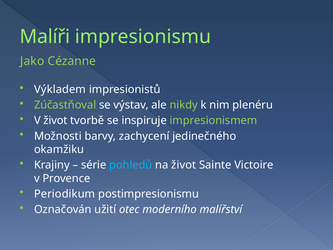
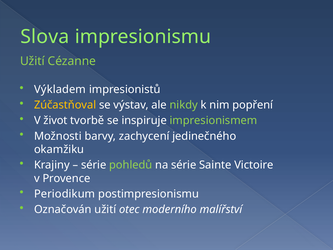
Malíři: Malíři -> Slova
Jako at (32, 61): Jako -> Užití
Zúčastňoval colour: light green -> yellow
plenéru: plenéru -> popření
pohledů colour: light blue -> light green
na život: život -> série
